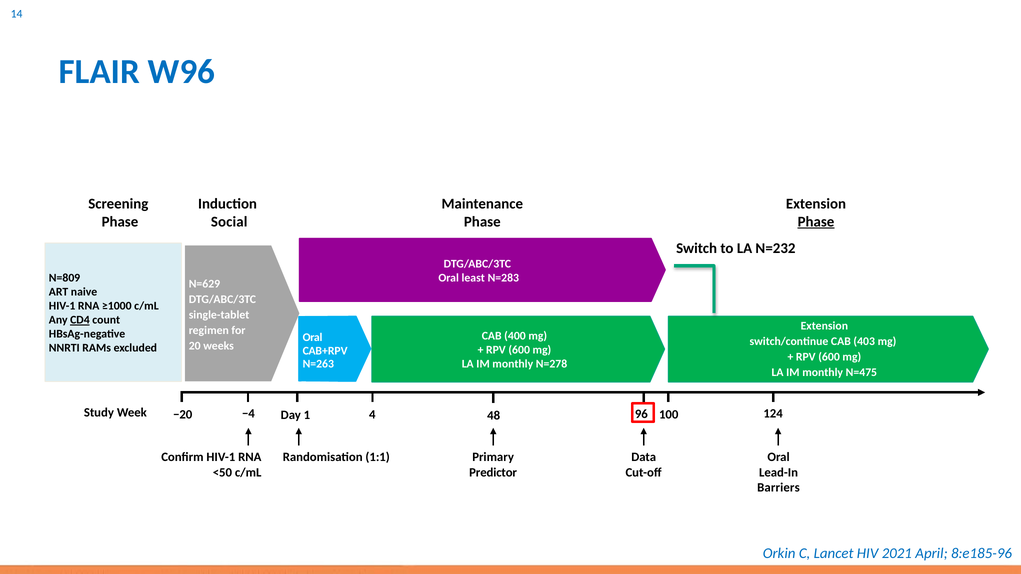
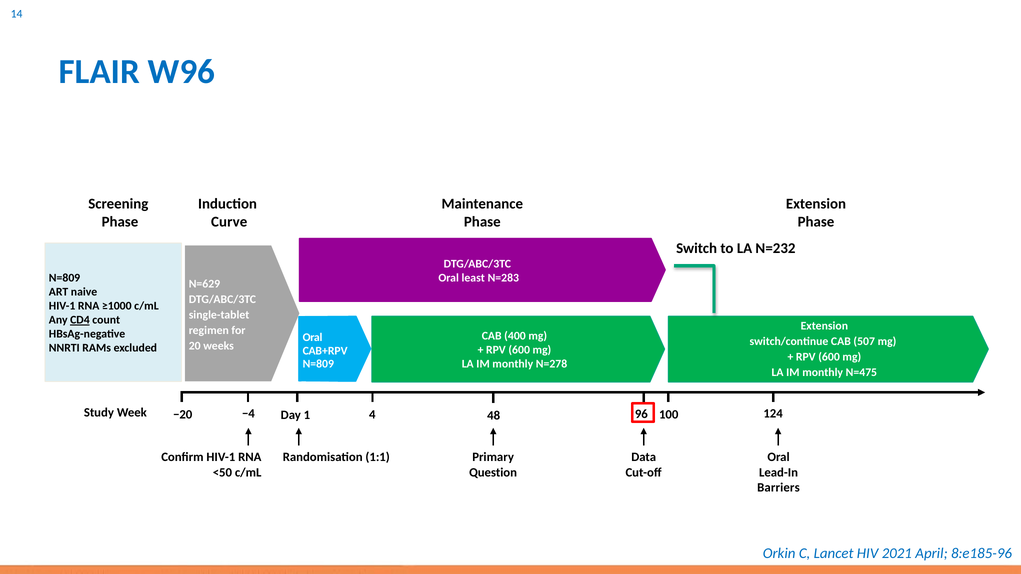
Social: Social -> Curve
Phase at (816, 222) underline: present -> none
403: 403 -> 507
N=263 at (318, 364): N=263 -> N=809
Predictor: Predictor -> Question
